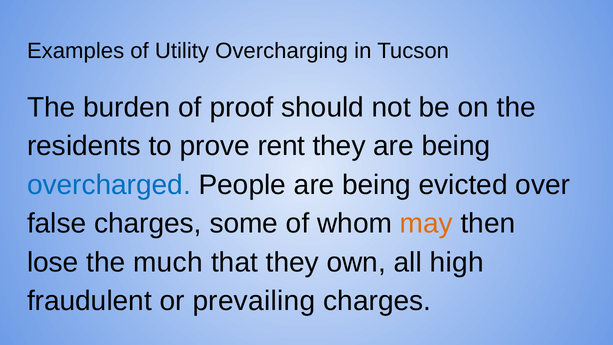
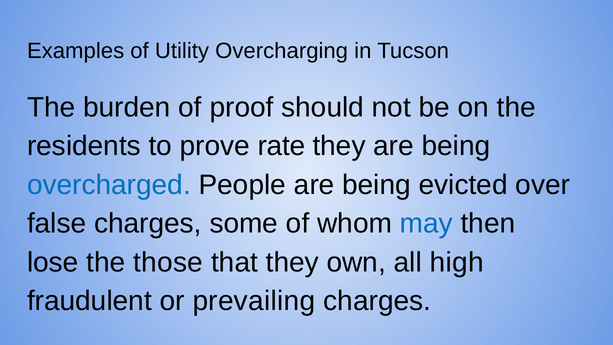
rent: rent -> rate
may colour: orange -> blue
much: much -> those
